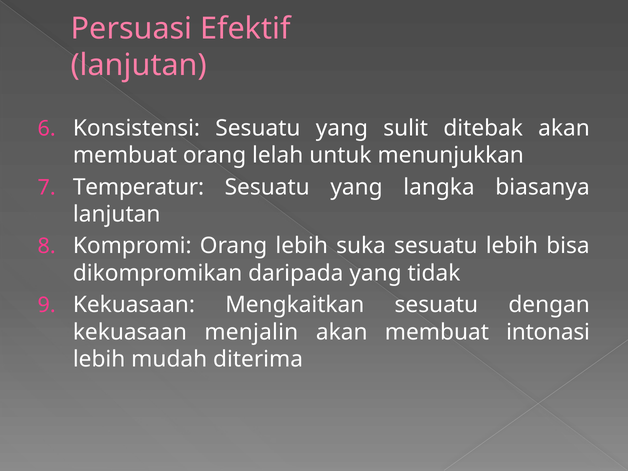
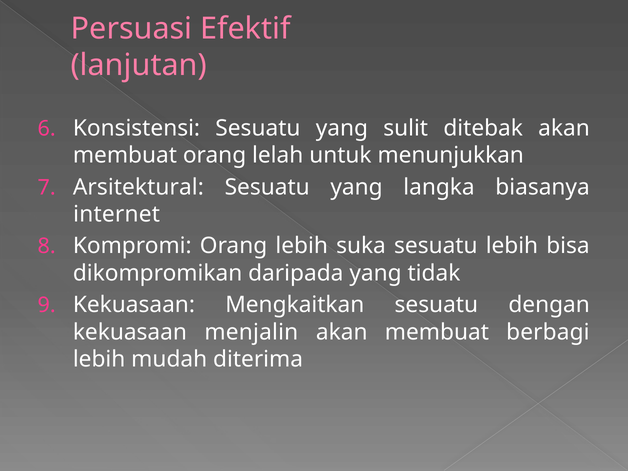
Temperatur: Temperatur -> Arsitektural
lanjutan at (117, 214): lanjutan -> internet
intonasi: intonasi -> berbagi
